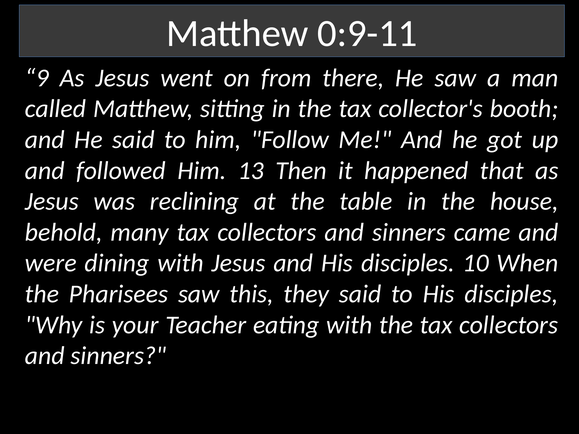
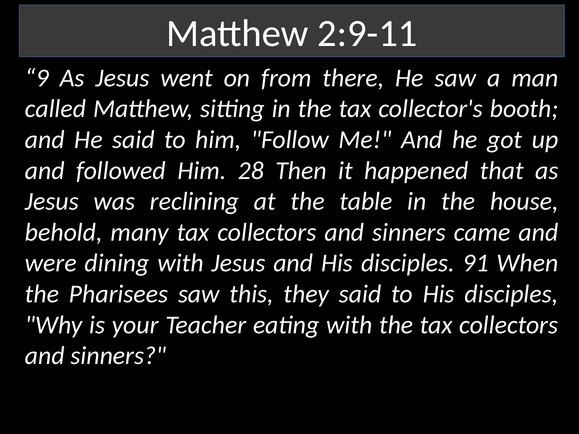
0:9-11: 0:9-11 -> 2:9-11
13: 13 -> 28
10: 10 -> 91
